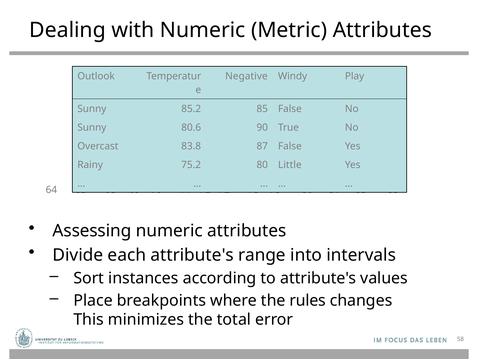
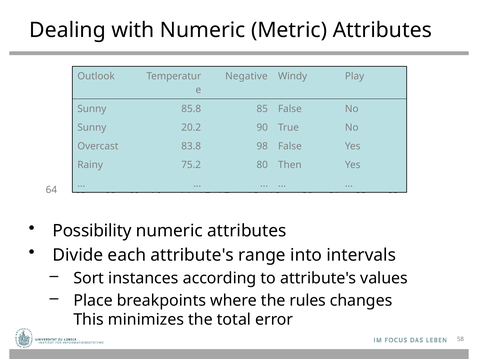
85.2: 85.2 -> 85.8
80.6: 80.6 -> 20.2
87: 87 -> 98
Little: Little -> Then
Assessing: Assessing -> Possibility
